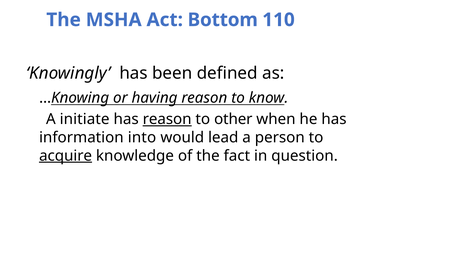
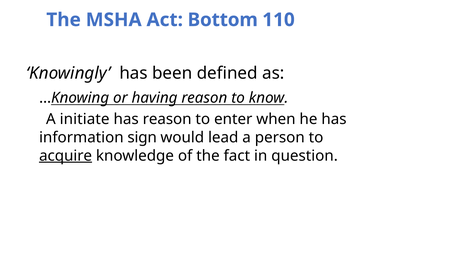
reason at (167, 119) underline: present -> none
other: other -> enter
into: into -> sign
